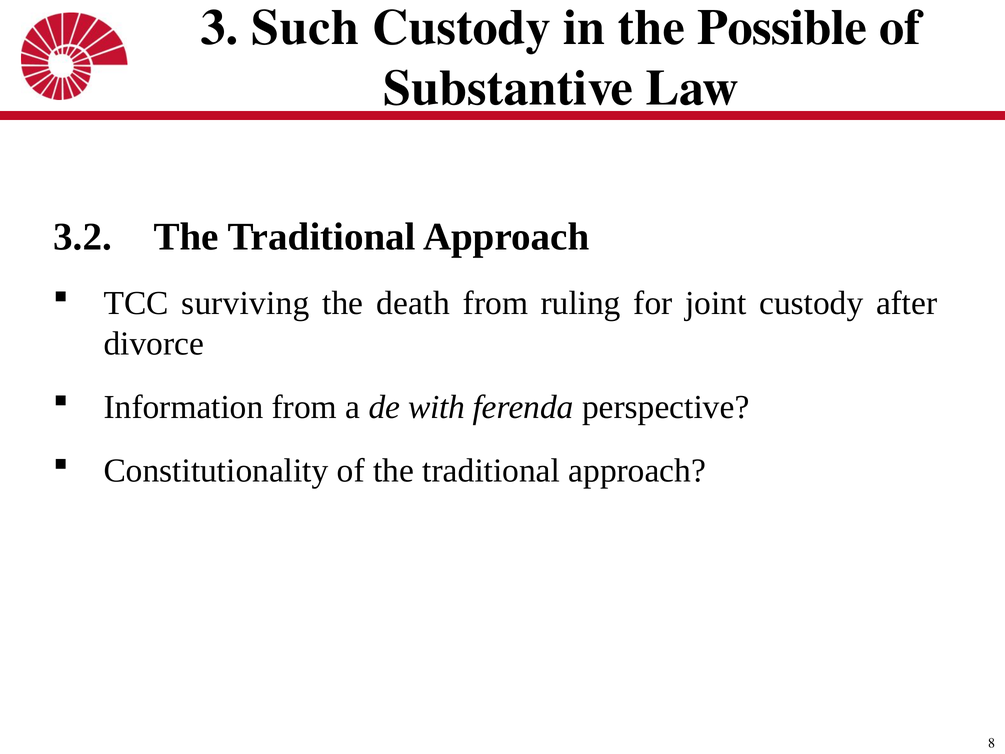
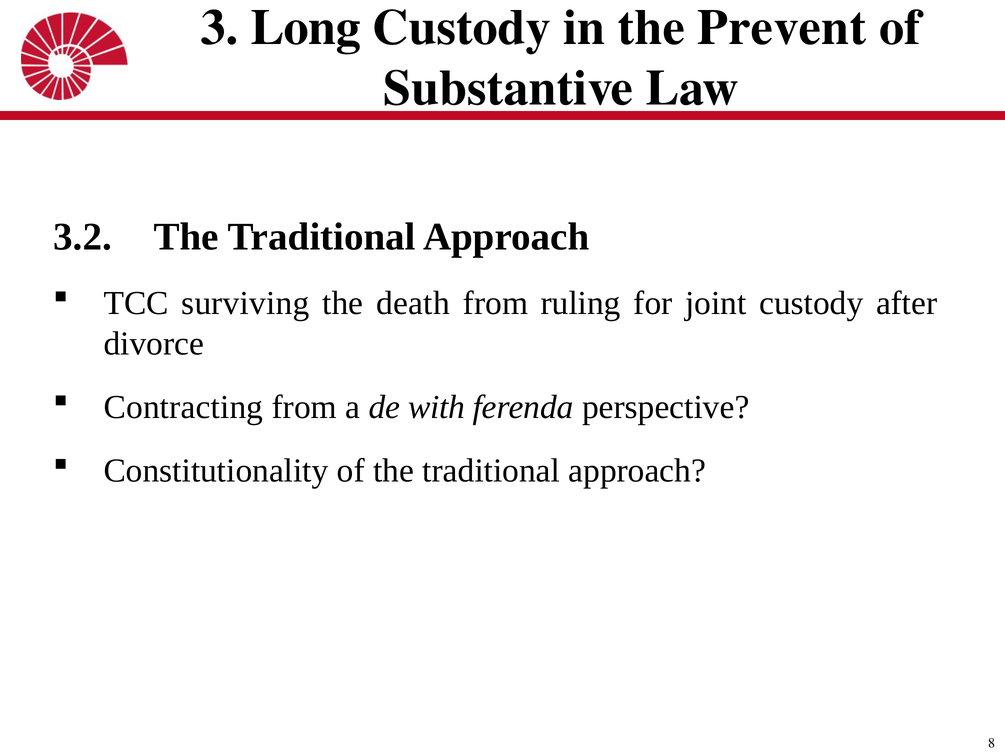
Such: Such -> Long
Possible: Possible -> Prevent
Information: Information -> Contracting
